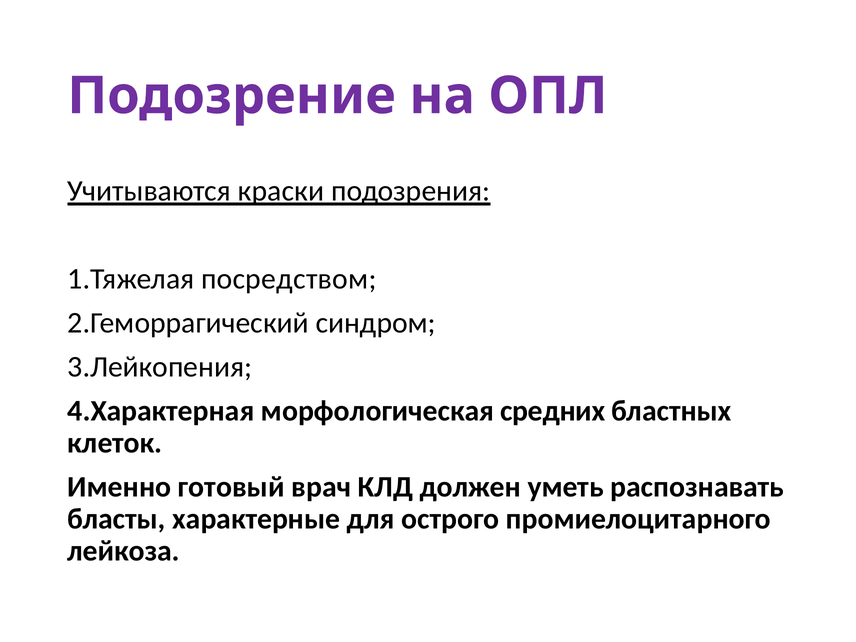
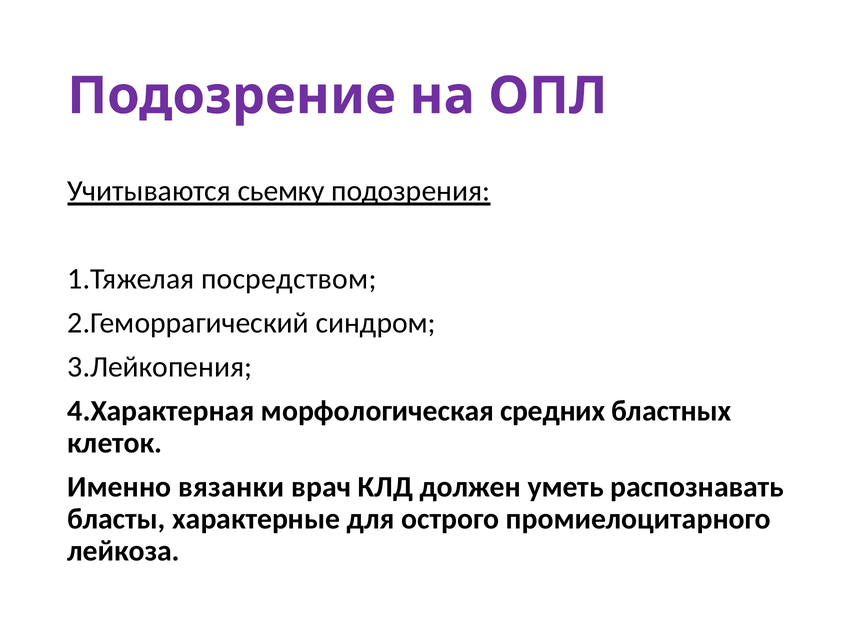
краски: краски -> сьемку
готовый: готовый -> вязанки
